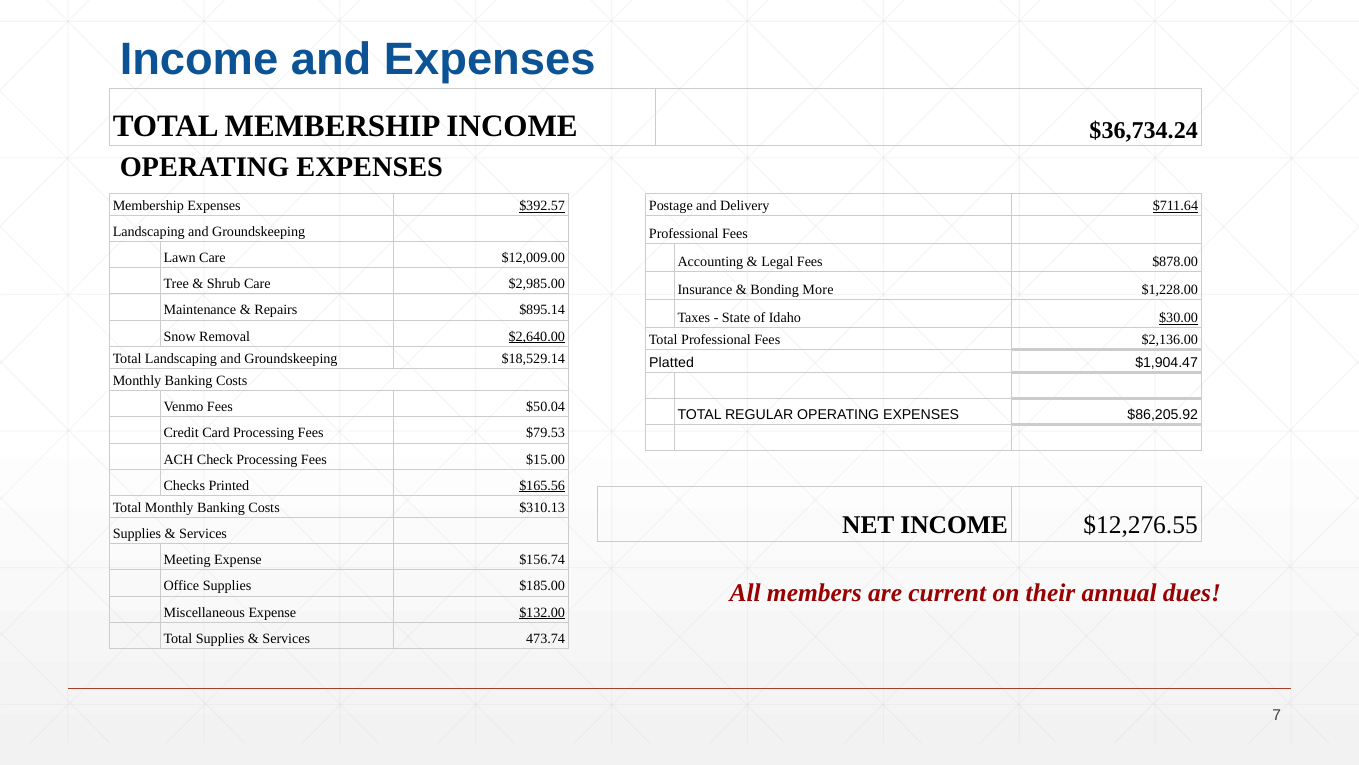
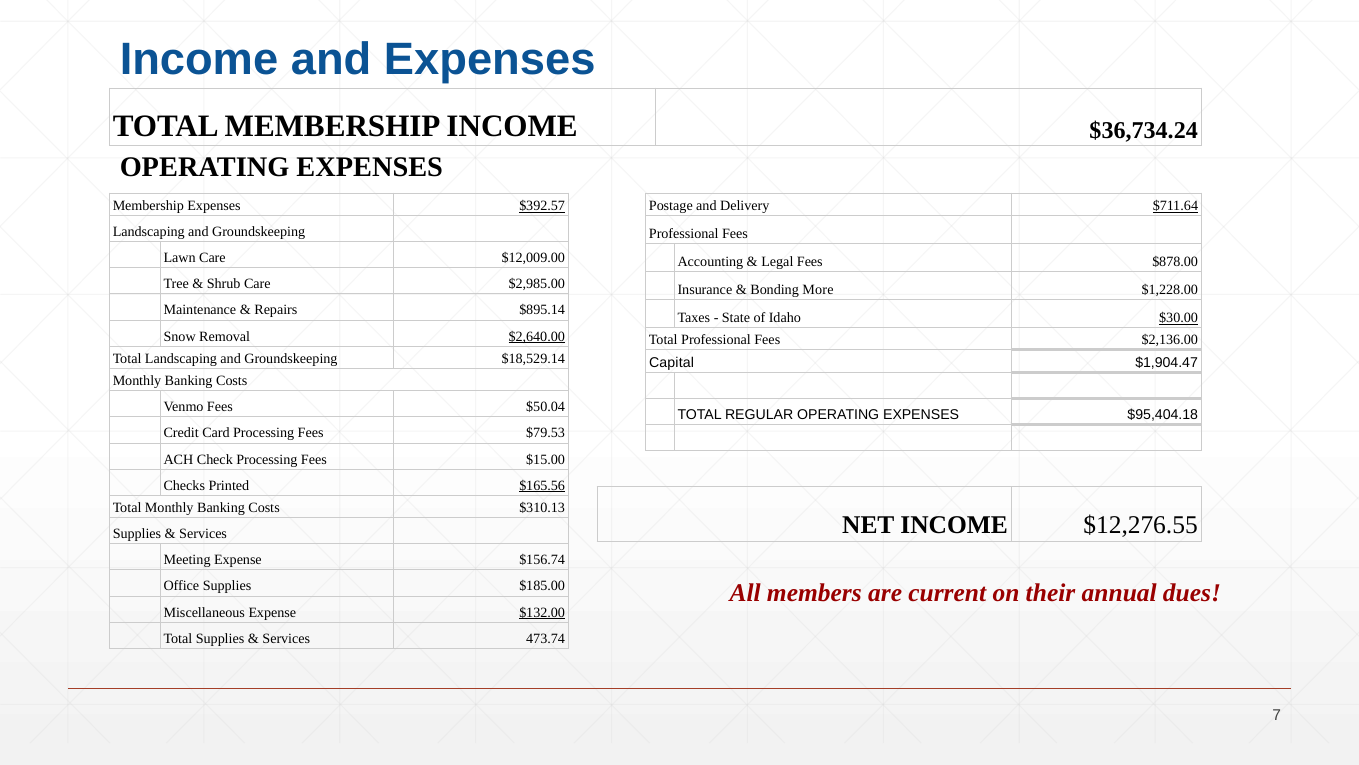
Platted: Platted -> Capital
$86,205.92: $86,205.92 -> $95,404.18
